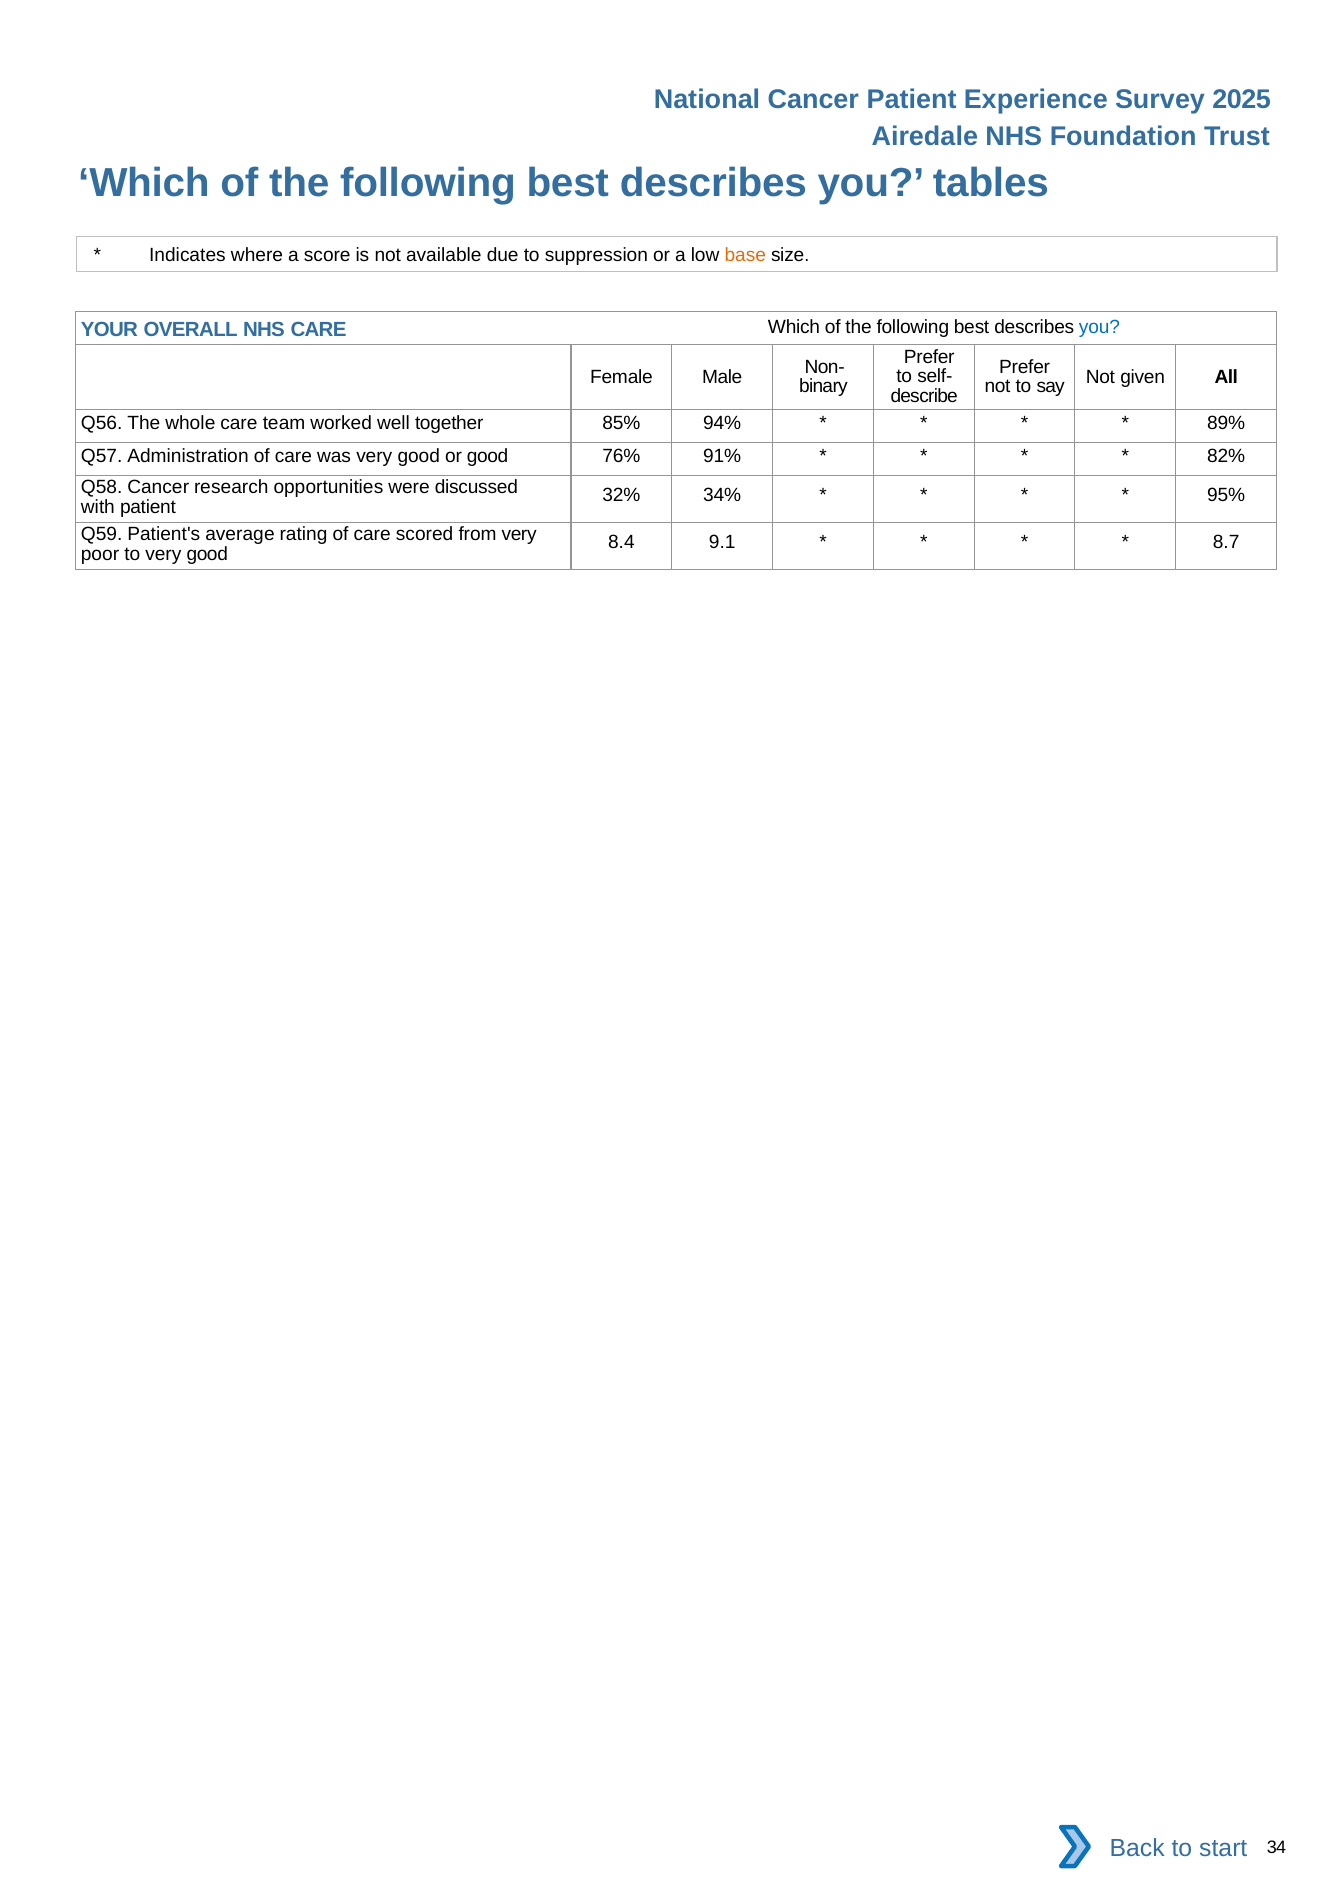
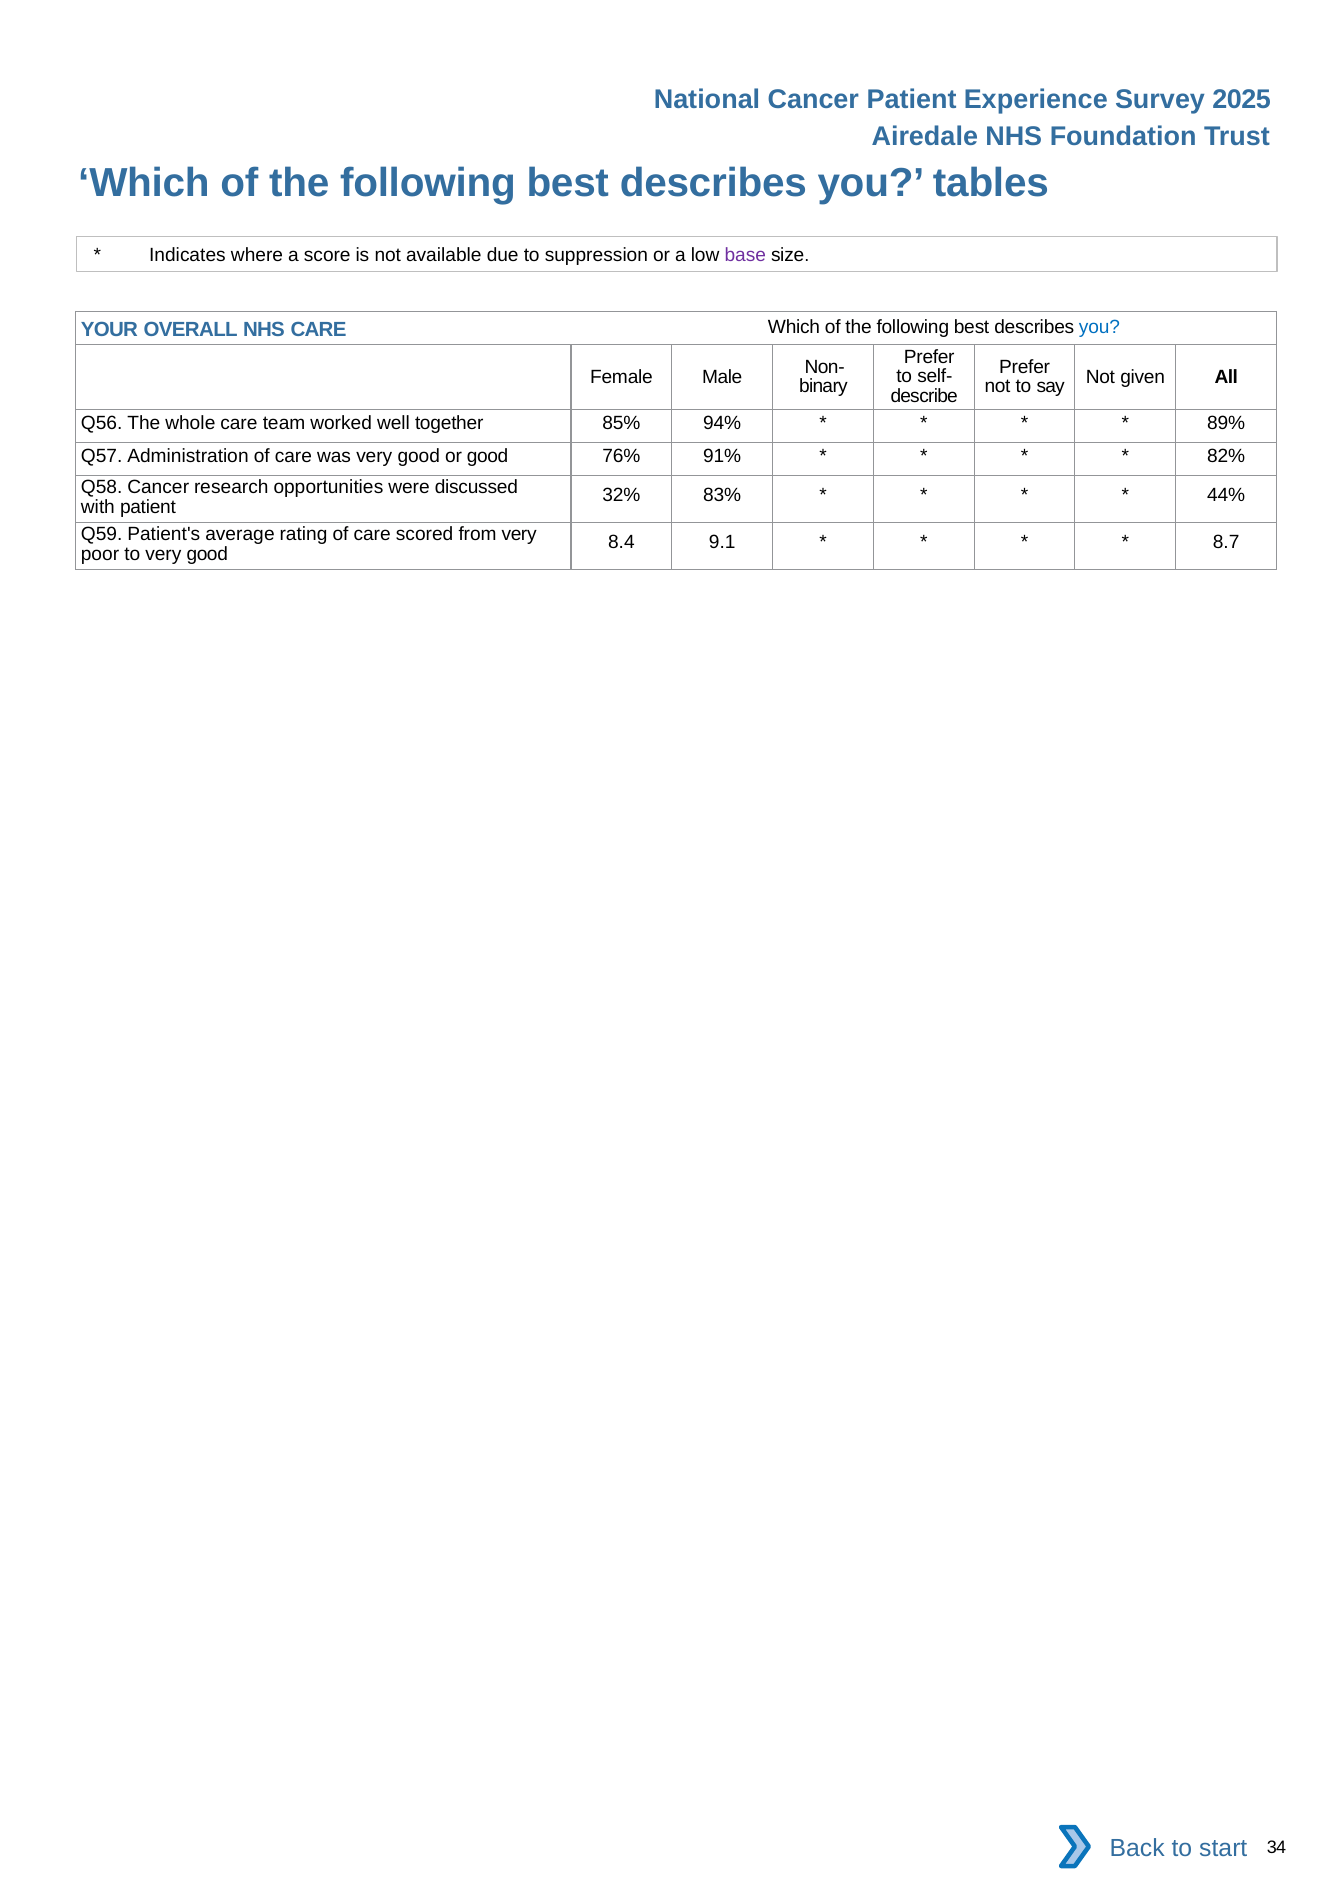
base colour: orange -> purple
34%: 34% -> 83%
95%: 95% -> 44%
